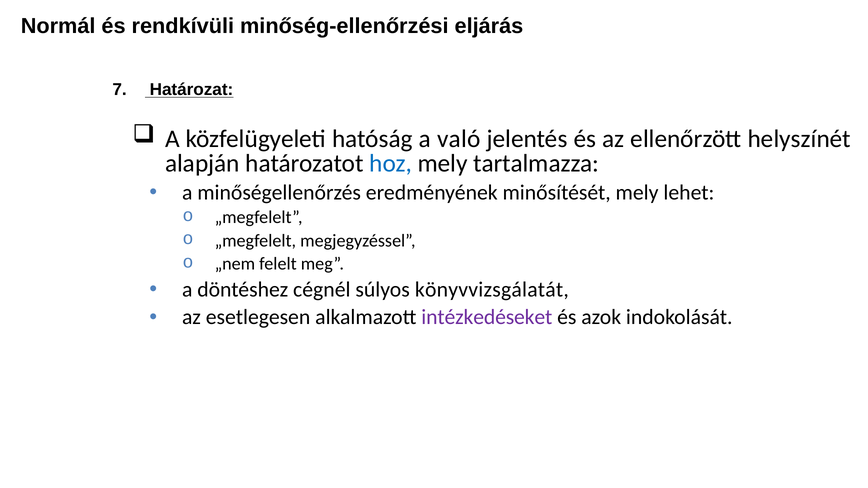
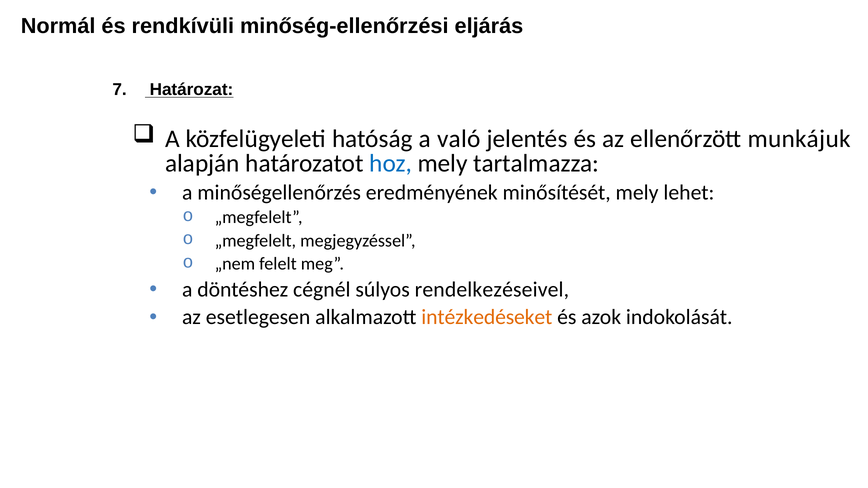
helyszínét: helyszínét -> munkájuk
könyvvizsgálatát: könyvvizsgálatát -> rendelkezéseivel
intézkedéseket colour: purple -> orange
